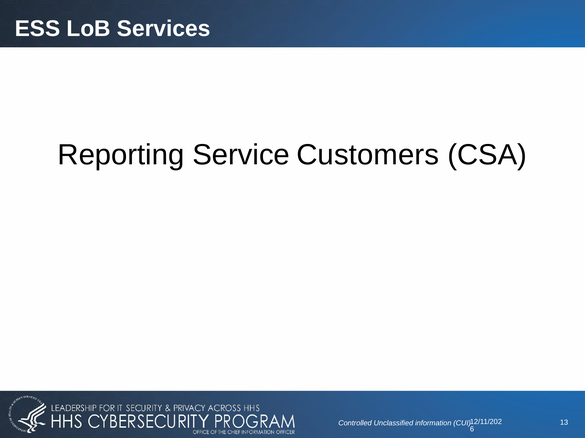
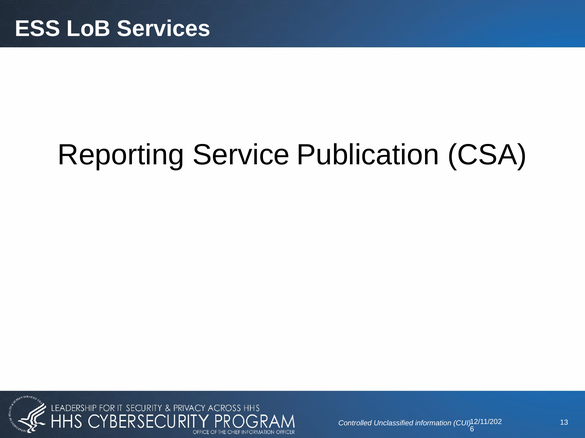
Customers: Customers -> Publication
